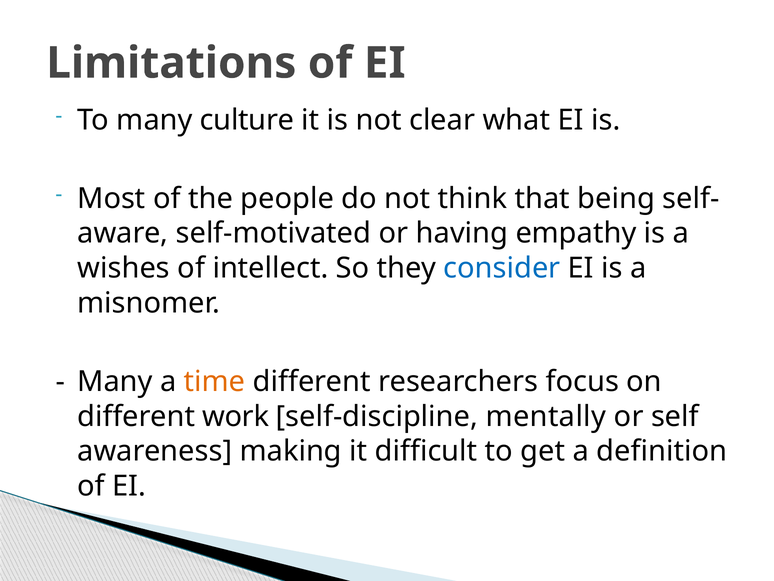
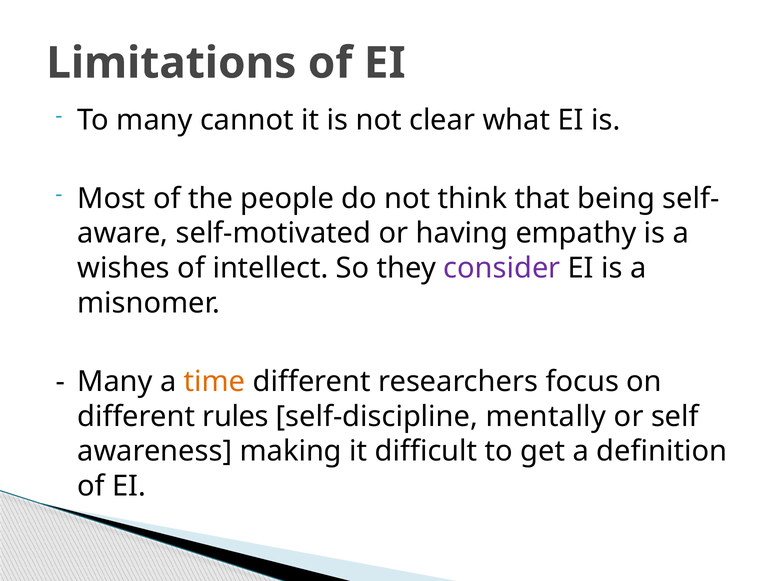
culture: culture -> cannot
consider colour: blue -> purple
work: work -> rules
